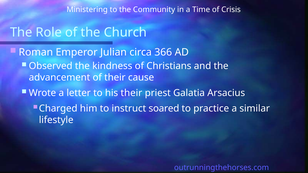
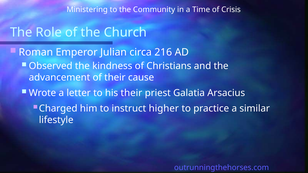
366: 366 -> 216
soared: soared -> higher
